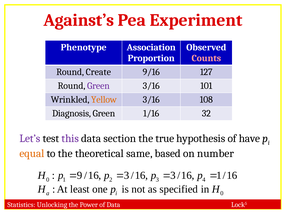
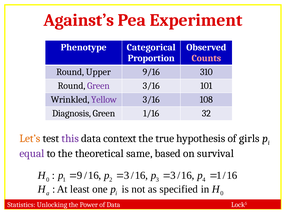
Association: Association -> Categorical
Create: Create -> Upper
127: 127 -> 310
Yellow colour: orange -> purple
Let’s colour: purple -> orange
section: section -> context
have: have -> girls
equal colour: orange -> purple
number: number -> survival
